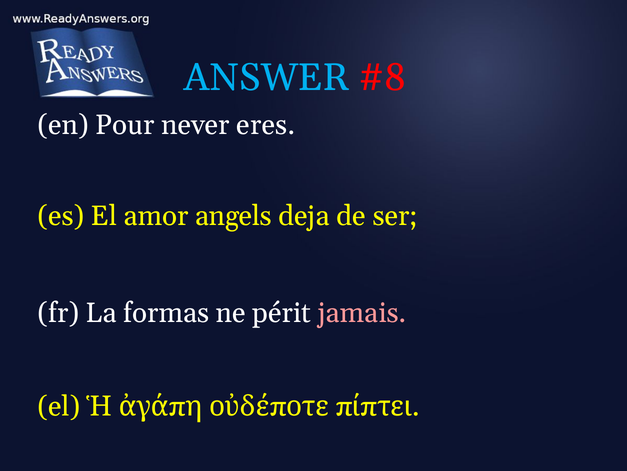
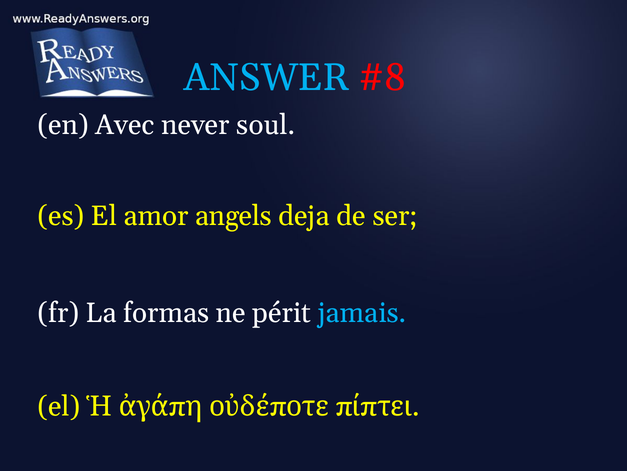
Pour: Pour -> Avec
eres: eres -> soul
jamais colour: pink -> light blue
